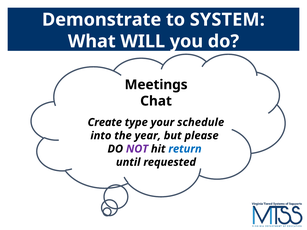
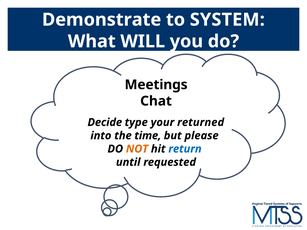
Create: Create -> Decide
schedule: schedule -> returned
year: year -> time
NOT colour: purple -> orange
